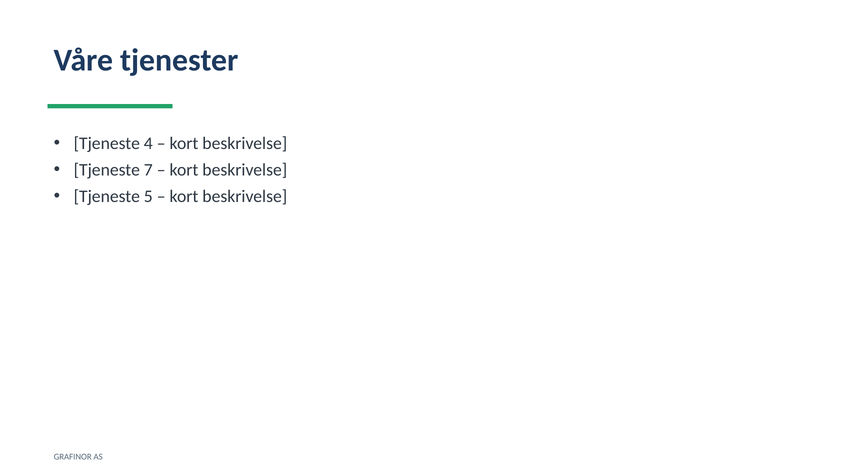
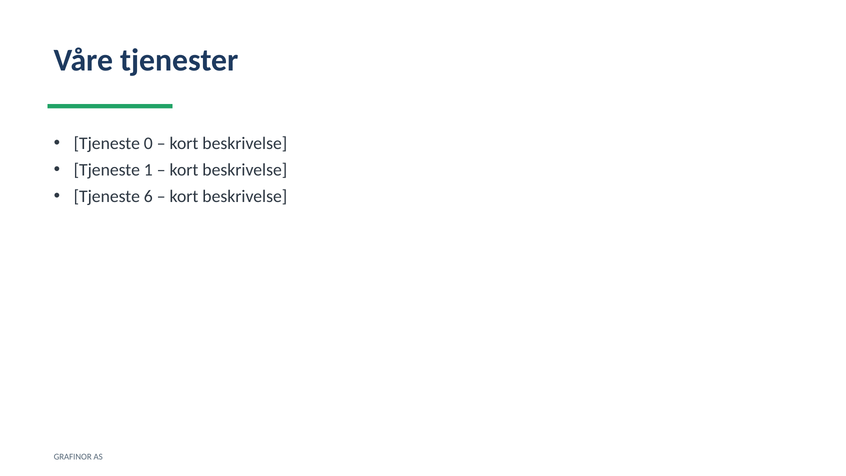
4: 4 -> 0
7: 7 -> 1
5: 5 -> 6
